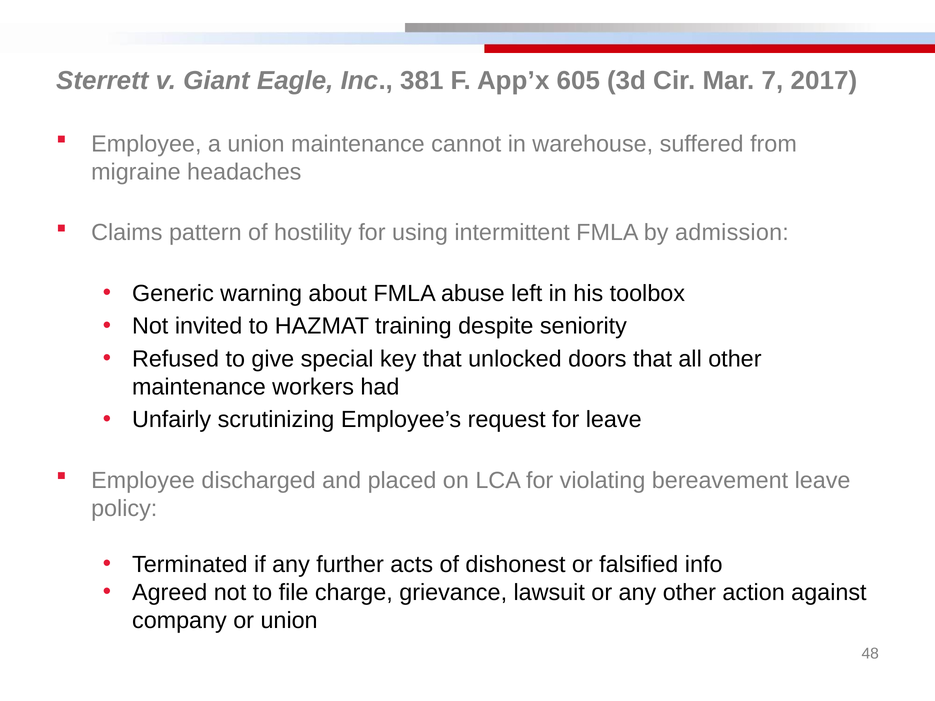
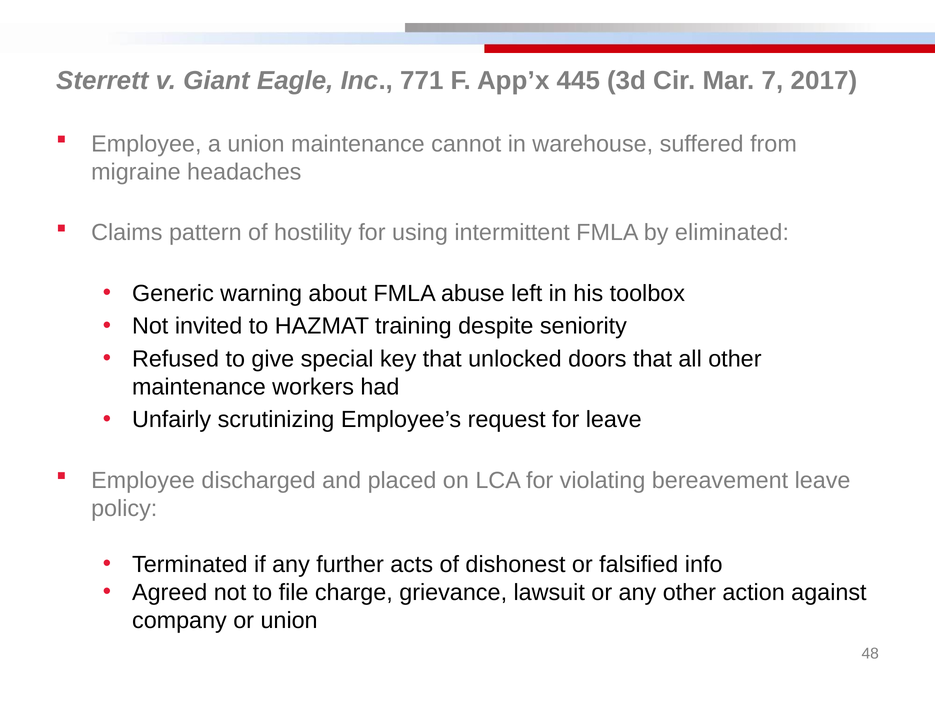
381: 381 -> 771
605: 605 -> 445
admission: admission -> eliminated
